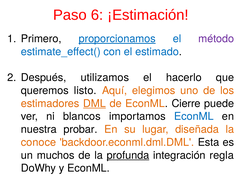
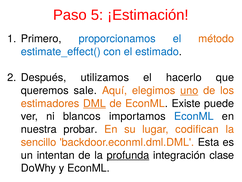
6: 6 -> 5
proporcionamos underline: present -> none
método colour: purple -> orange
listo: listo -> sale
uno underline: none -> present
Cierre: Cierre -> Existe
diseñada: diseñada -> codifican
conoce: conoce -> sencillo
muchos: muchos -> intentan
regla: regla -> clase
